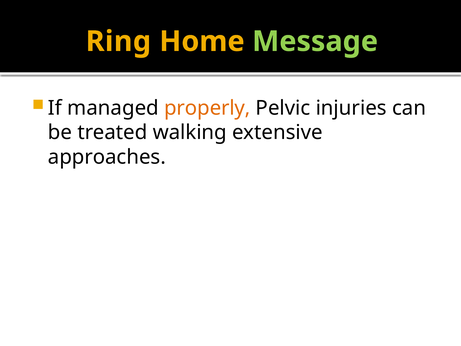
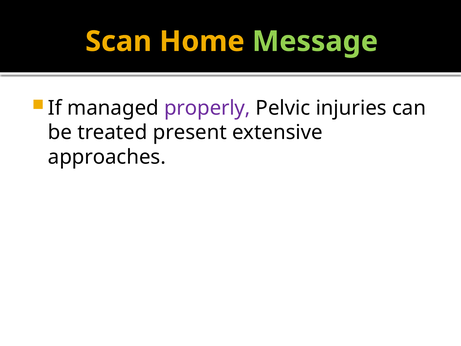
Ring: Ring -> Scan
properly colour: orange -> purple
walking: walking -> present
